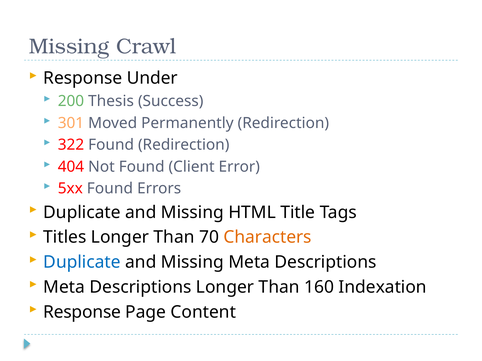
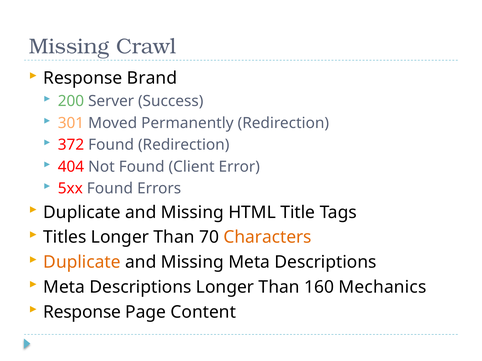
Under: Under -> Brand
Thesis: Thesis -> Server
322: 322 -> 372
Duplicate at (82, 263) colour: blue -> orange
Indexation: Indexation -> Mechanics
